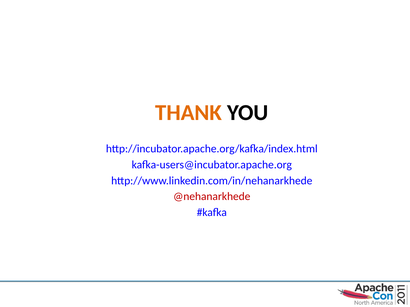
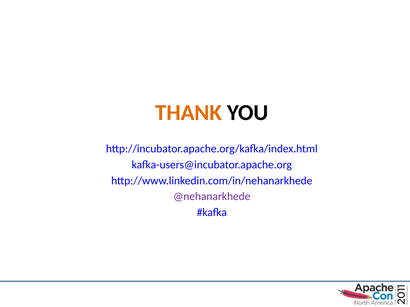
@nehanarkhede colour: red -> purple
